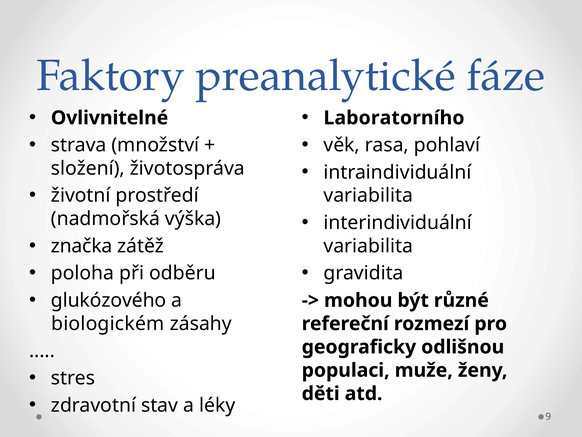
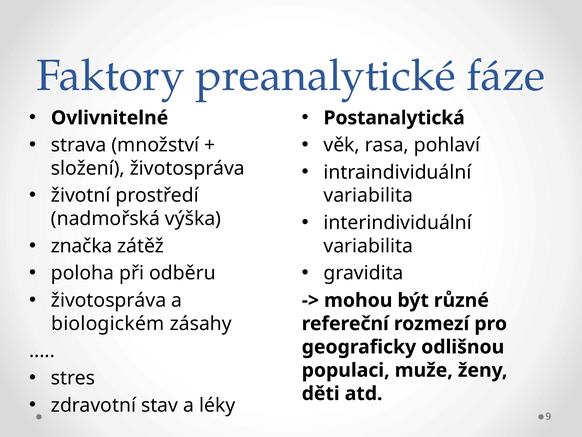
Laboratorního: Laboratorního -> Postanalytická
glukózového at (109, 300): glukózového -> životospráva
